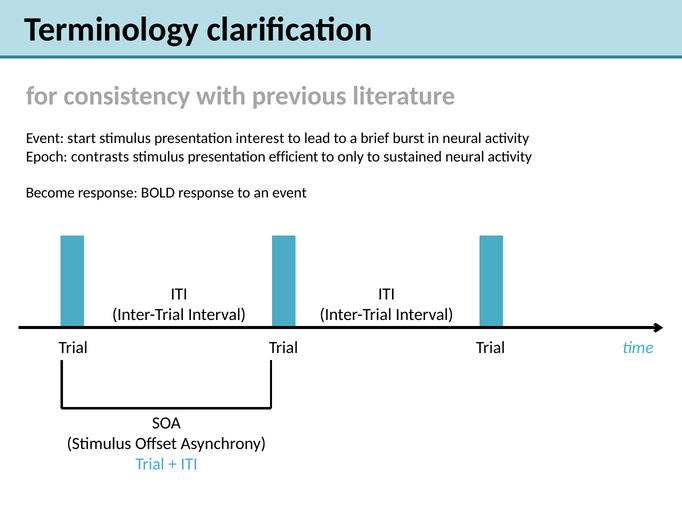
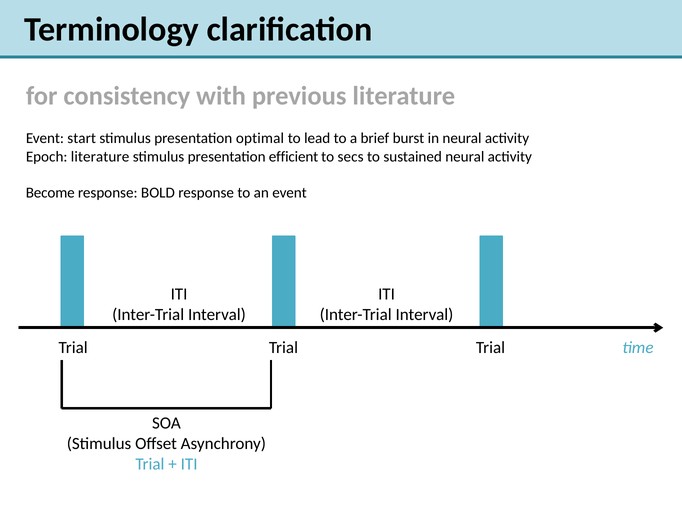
interest: interest -> optimal
Epoch contrasts: contrasts -> literature
only: only -> secs
